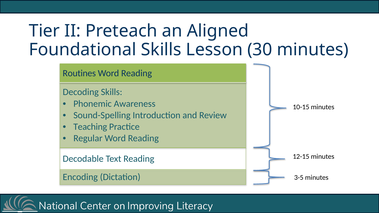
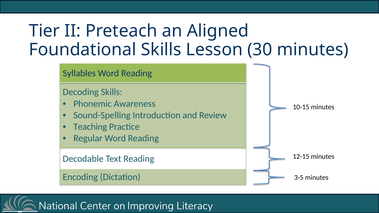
Routines: Routines -> Syllables
